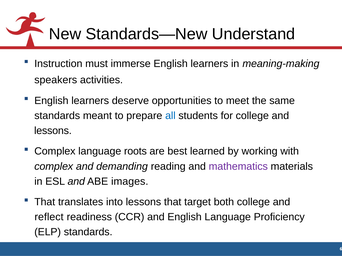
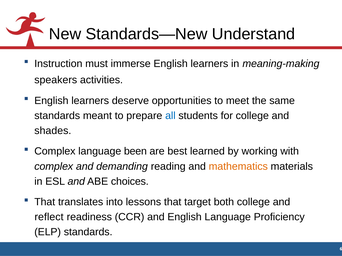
lessons at (53, 131): lessons -> shades
roots: roots -> been
mathematics colour: purple -> orange
images: images -> choices
